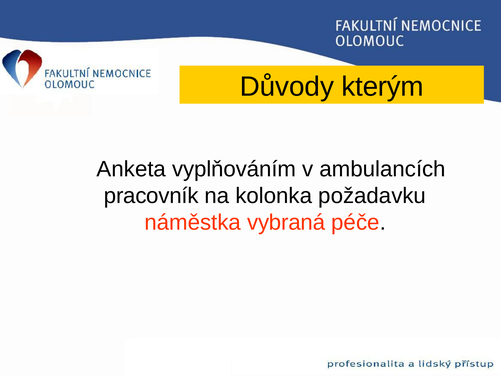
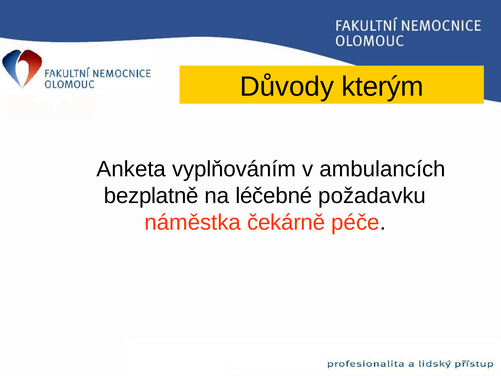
pracovník: pracovník -> bezplatně
kolonka: kolonka -> léčebné
vybraná: vybraná -> čekárně
